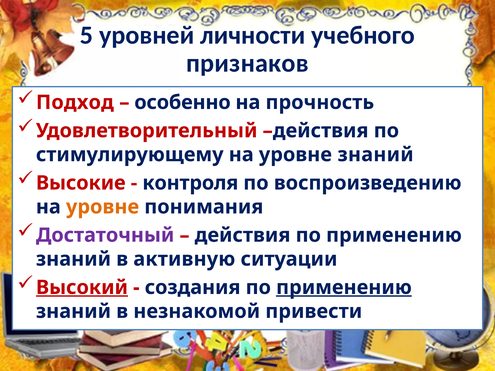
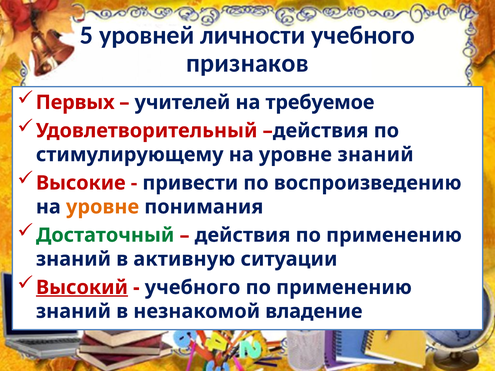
Подход: Подход -> Первых
особенно: особенно -> учителей
прочность: прочность -> требуемое
контроля: контроля -> привести
Достаточный colour: purple -> green
создания at (193, 288): создания -> учебного
применению at (344, 288) underline: present -> none
привести: привести -> владение
